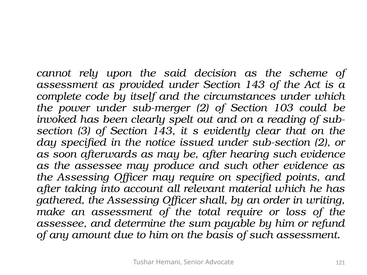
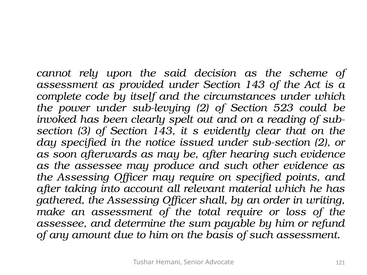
sub-merger: sub-merger -> sub-levying
103: 103 -> 523
